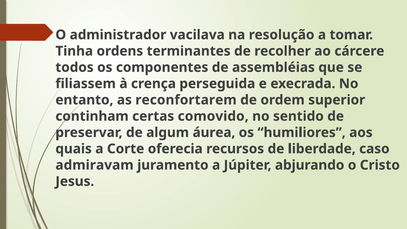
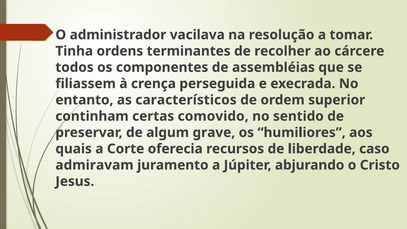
reconfortarem: reconfortarem -> característicos
áurea: áurea -> grave
